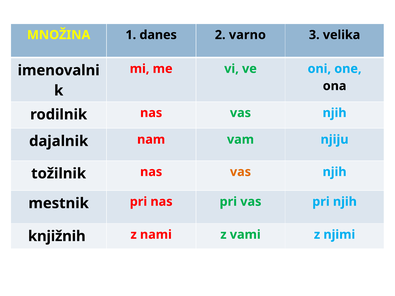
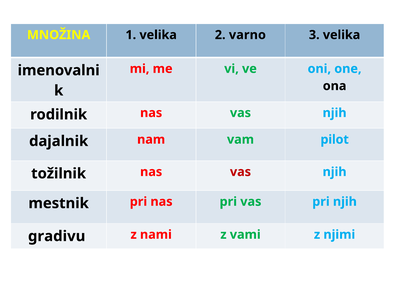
1 danes: danes -> velika
njiju: njiju -> pilot
vas at (240, 172) colour: orange -> red
knjižnih: knjižnih -> gradivu
